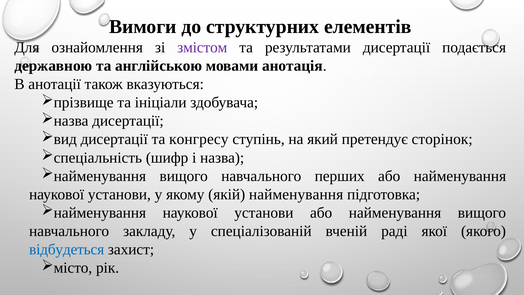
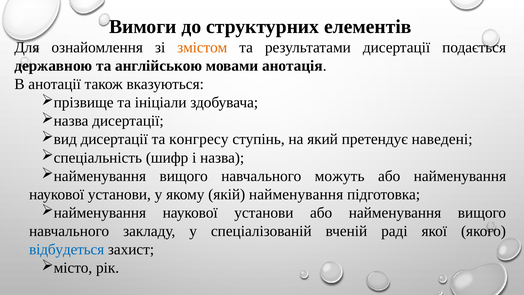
змістом colour: purple -> orange
сторінок: сторінок -> наведені
перших: перших -> можуть
